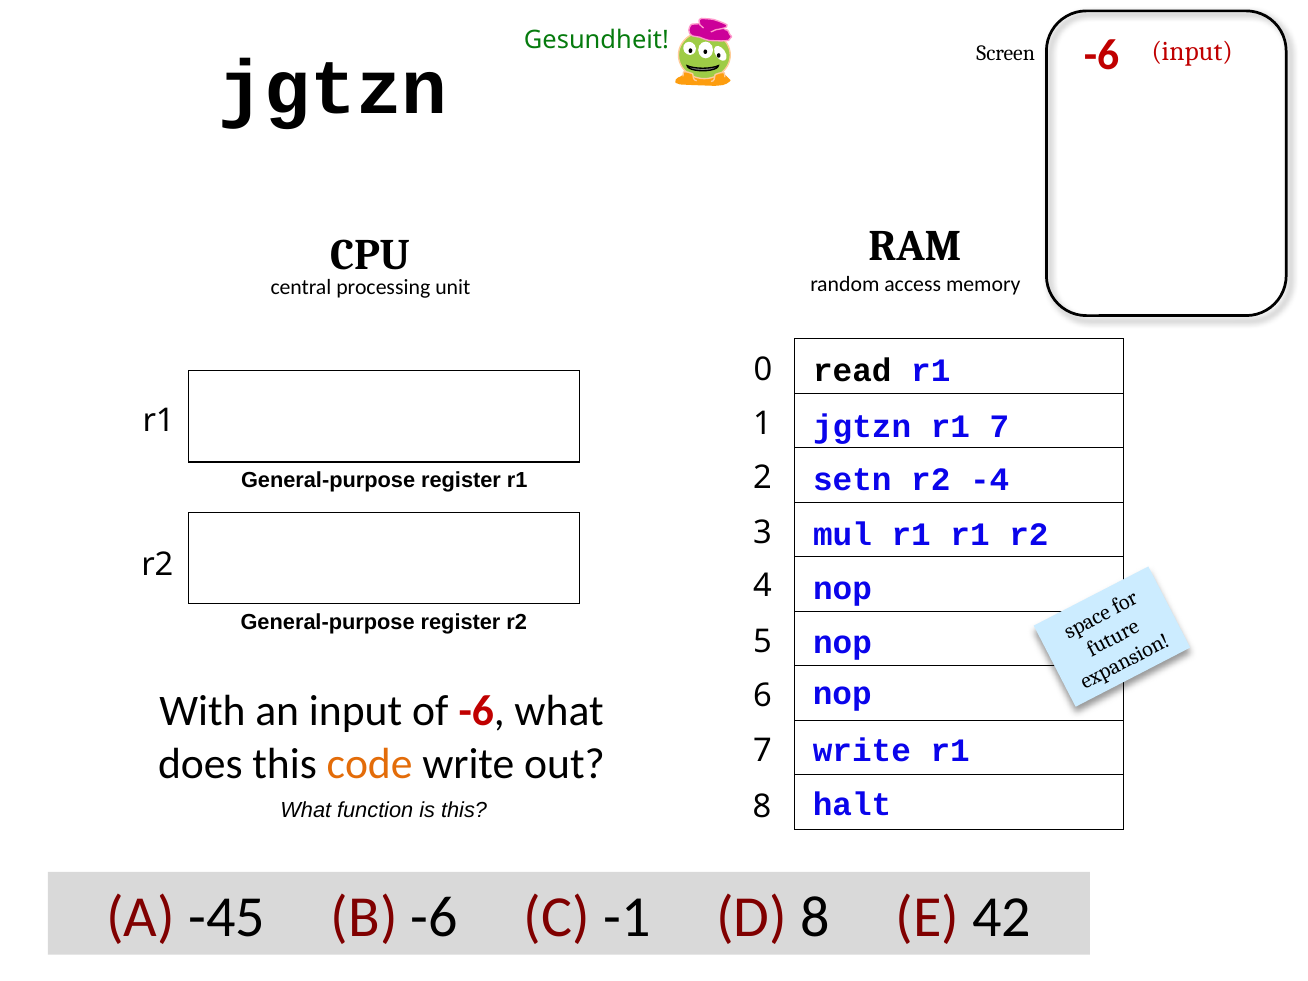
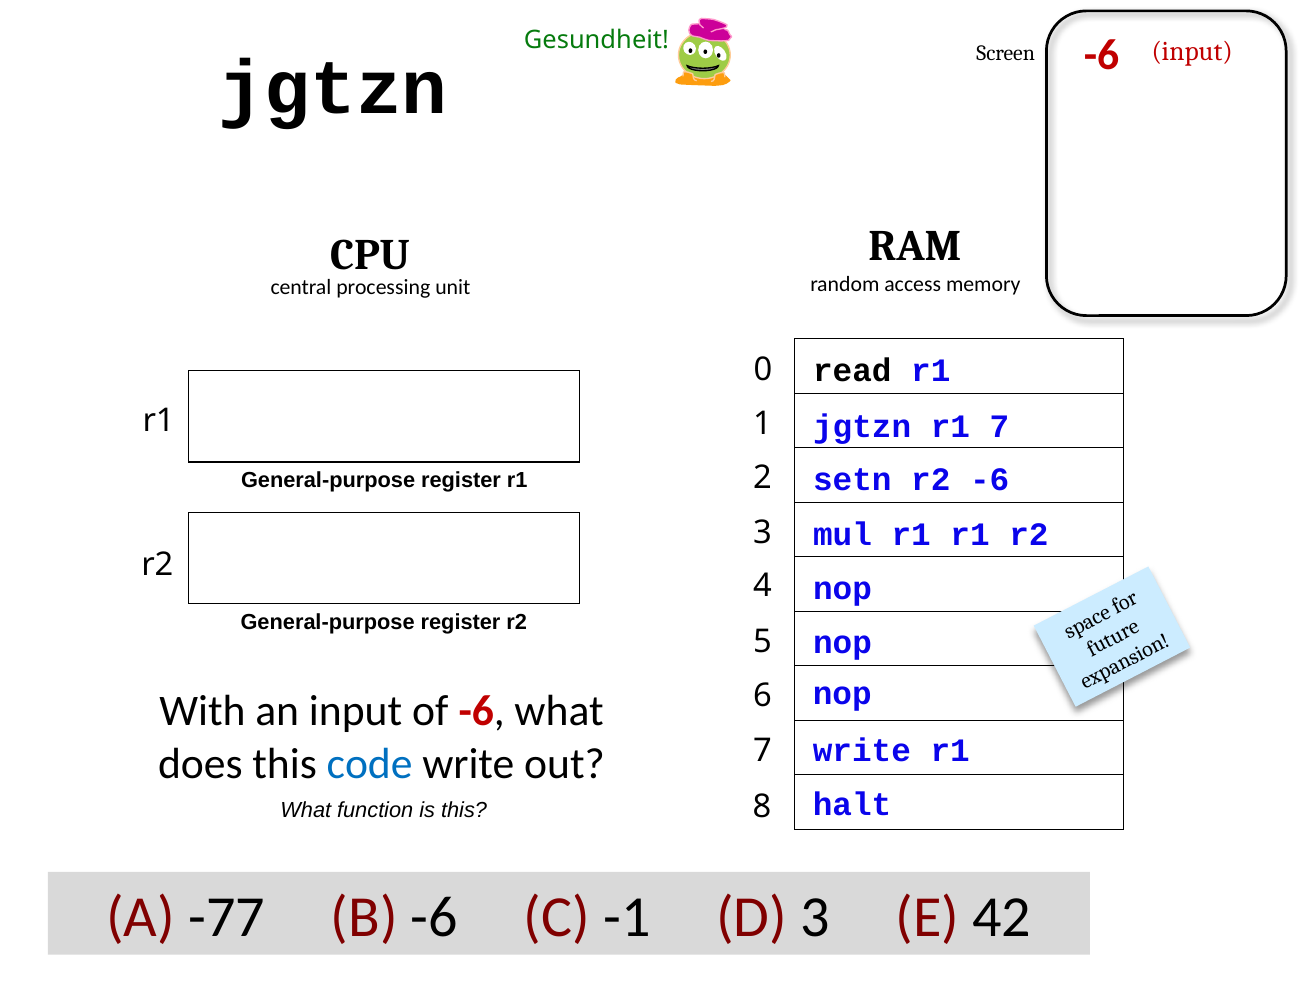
r2 -4: -4 -> -6
code colour: orange -> blue
-45: -45 -> -77
D 8: 8 -> 3
